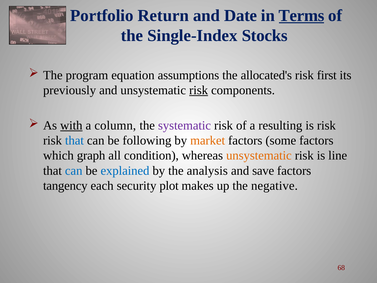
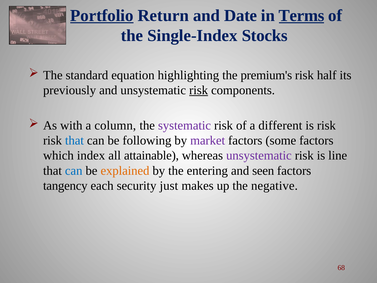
Portfolio underline: none -> present
program: program -> standard
assumptions: assumptions -> highlighting
allocated's: allocated's -> premium's
first: first -> half
with underline: present -> none
resulting: resulting -> different
market colour: orange -> purple
graph: graph -> index
condition: condition -> attainable
unsystematic at (259, 155) colour: orange -> purple
explained colour: blue -> orange
analysis: analysis -> entering
save: save -> seen
plot: plot -> just
